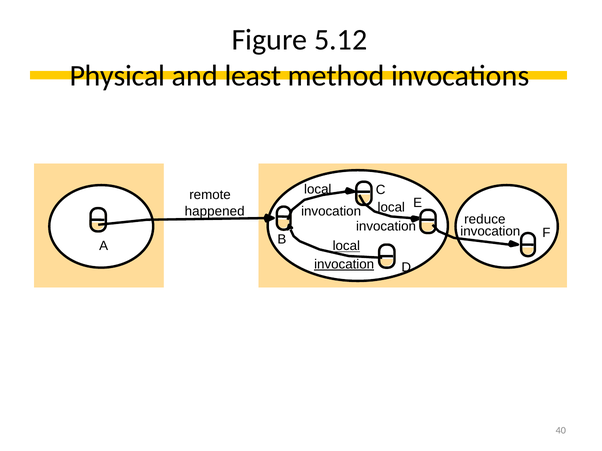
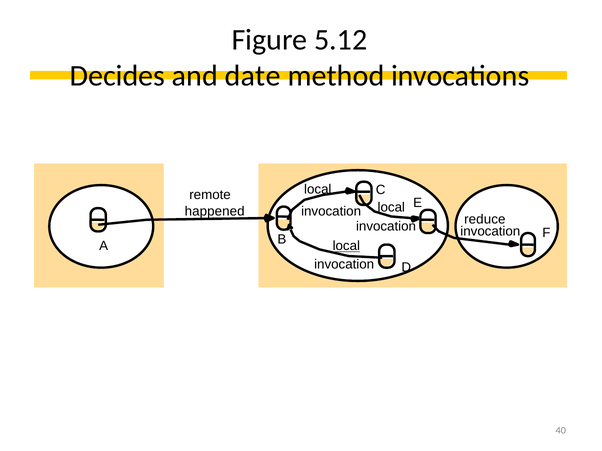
Physical: Physical -> Decides
least: least -> date
invocation at (344, 264) underline: present -> none
